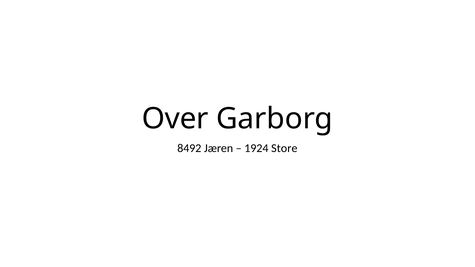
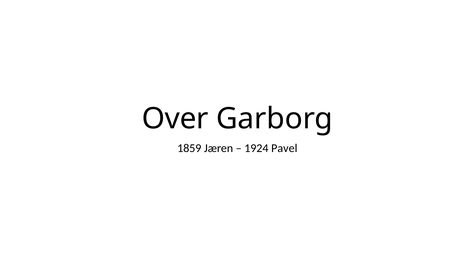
8492: 8492 -> 1859
Store: Store -> Pavel
